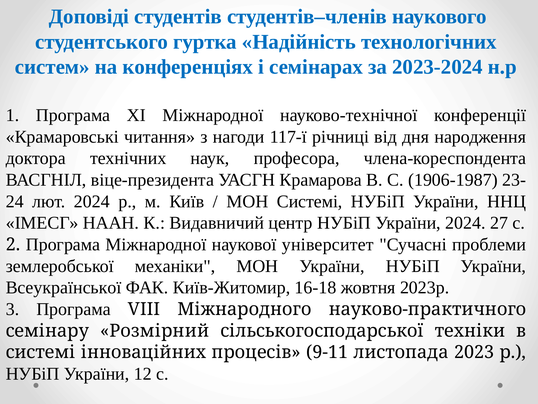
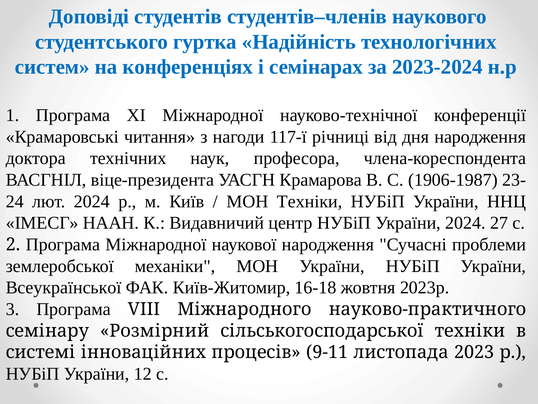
МОН Системі: Системі -> Техніки
наукової університет: університет -> народження
